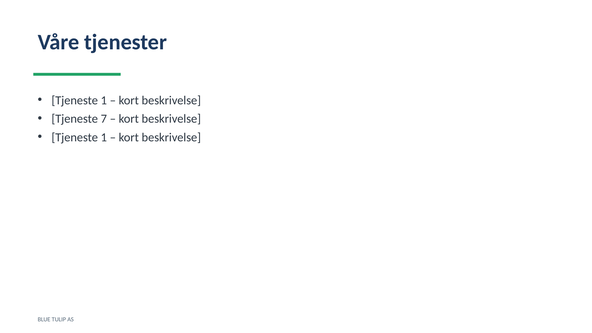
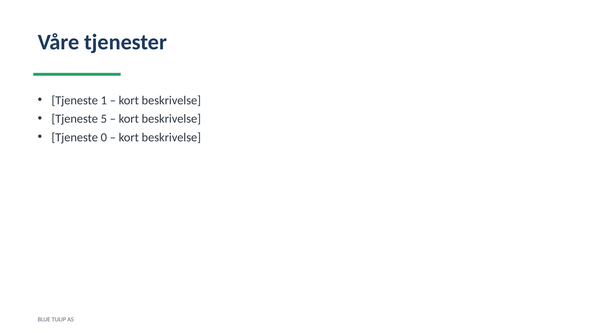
7: 7 -> 5
1 at (104, 137): 1 -> 0
